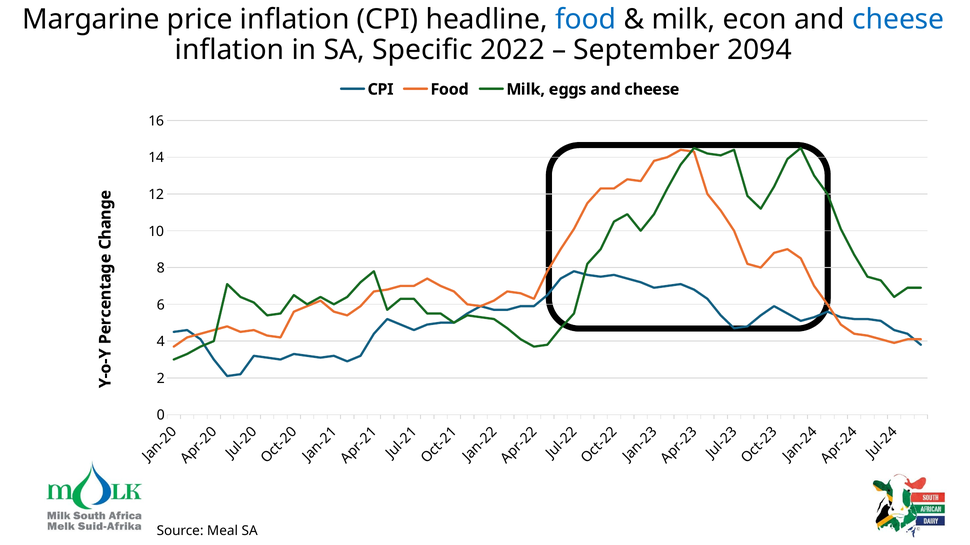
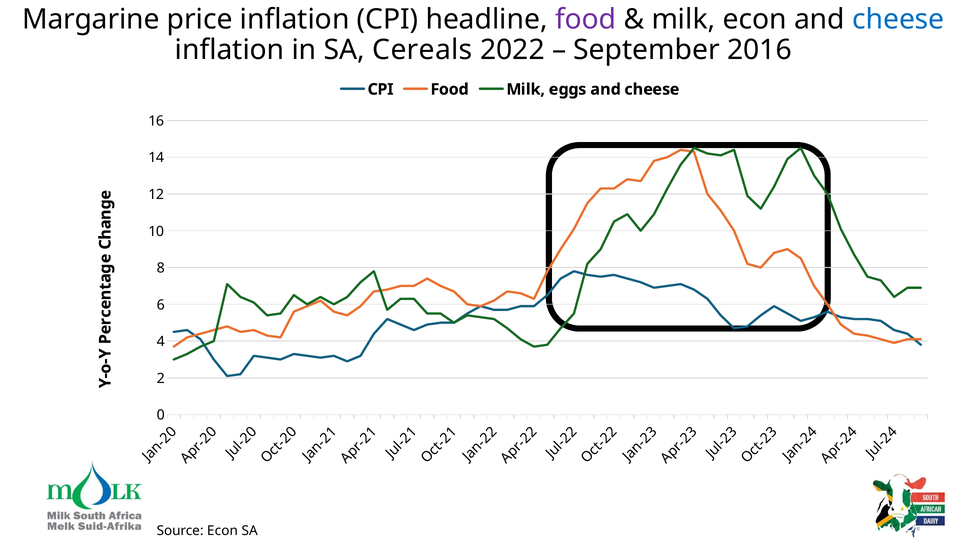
food at (586, 19) colour: blue -> purple
Specific: Specific -> Cereals
2094: 2094 -> 2016
Source Meal: Meal -> Econ
